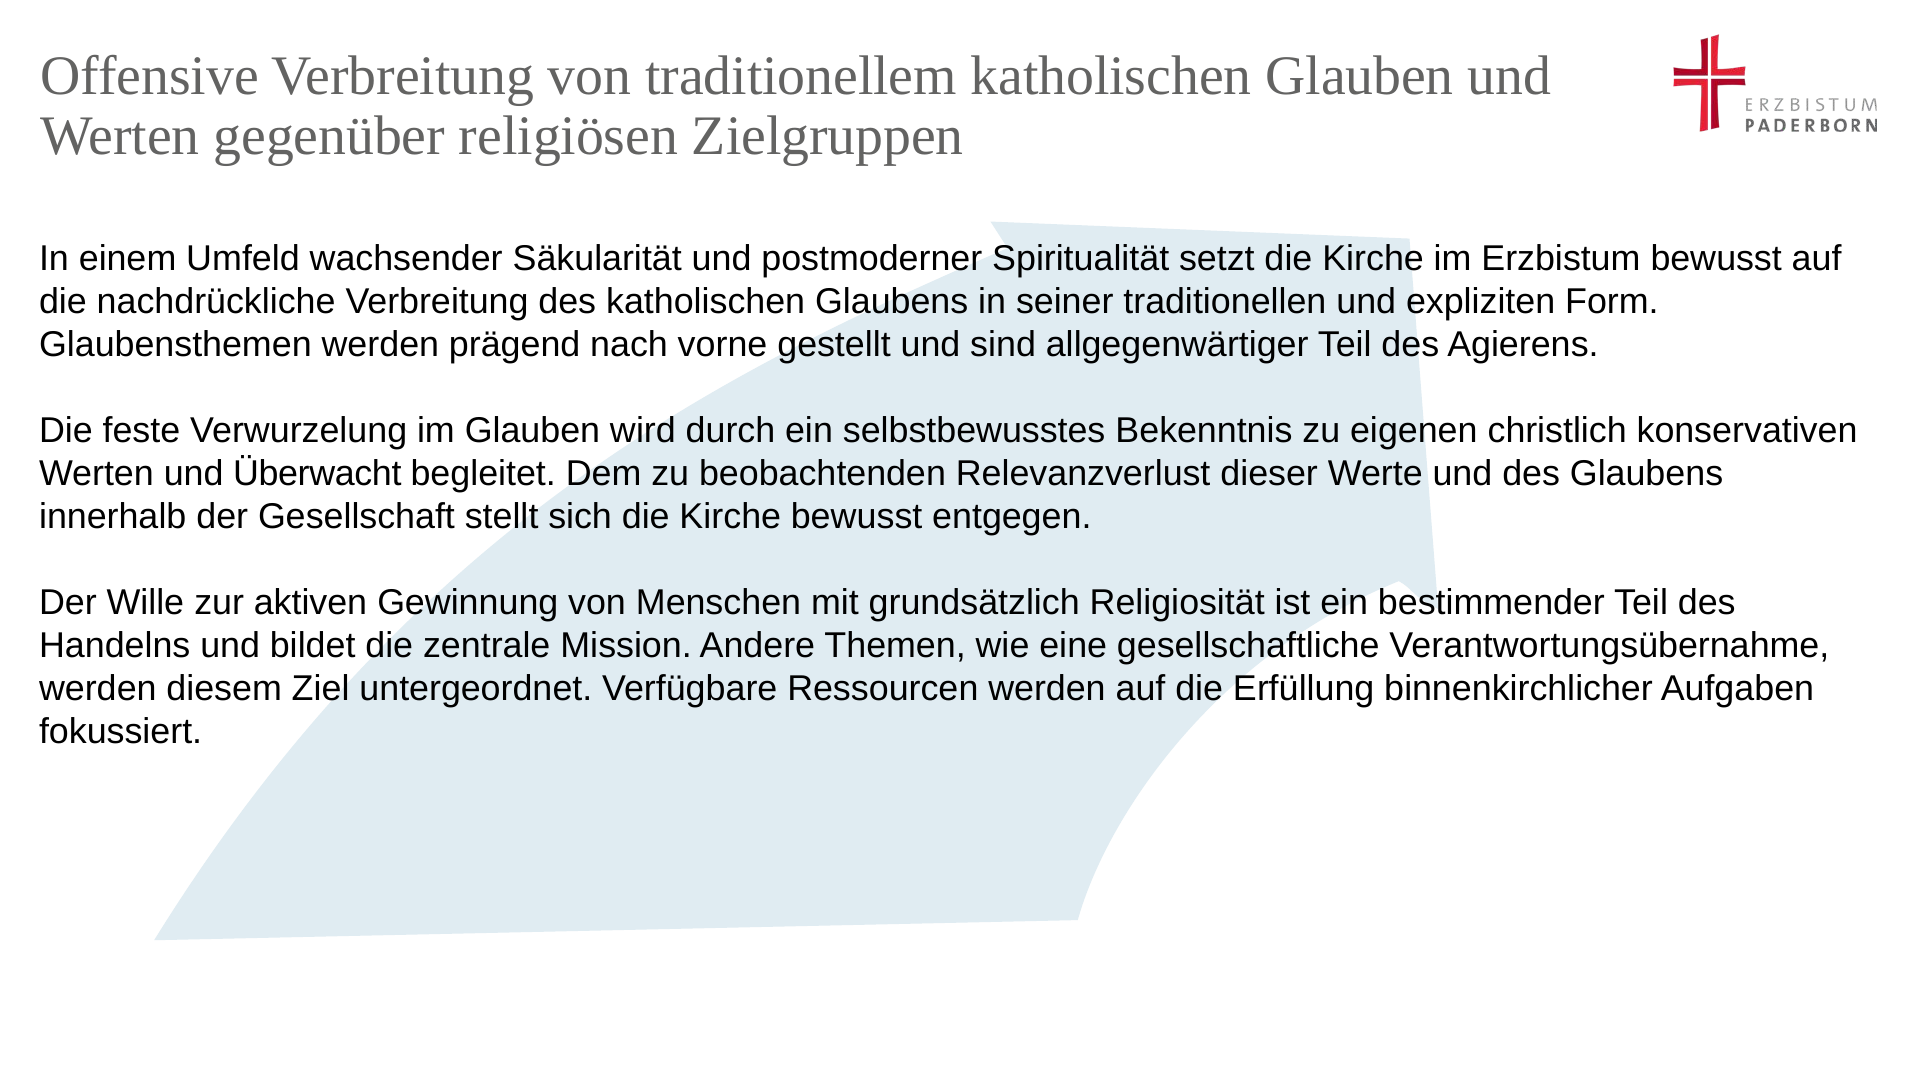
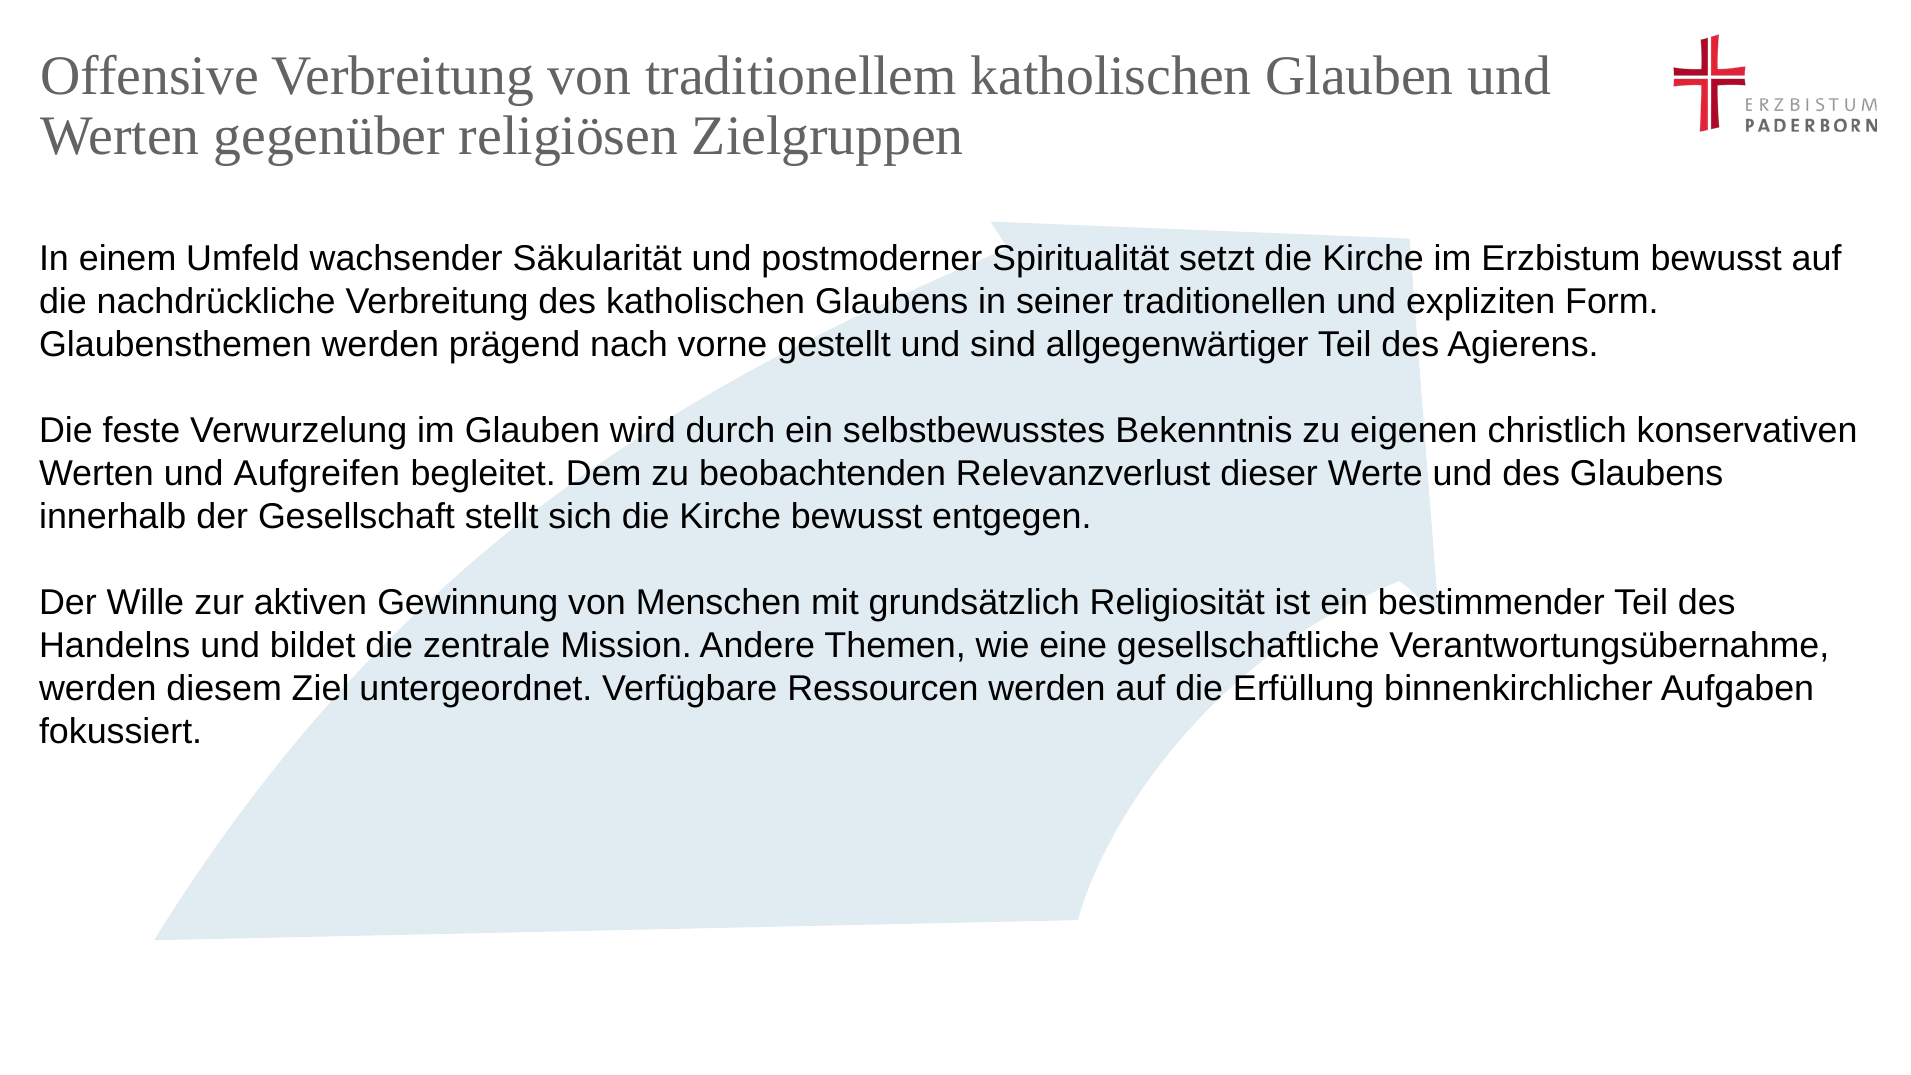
Überwacht: Überwacht -> Aufgreifen
